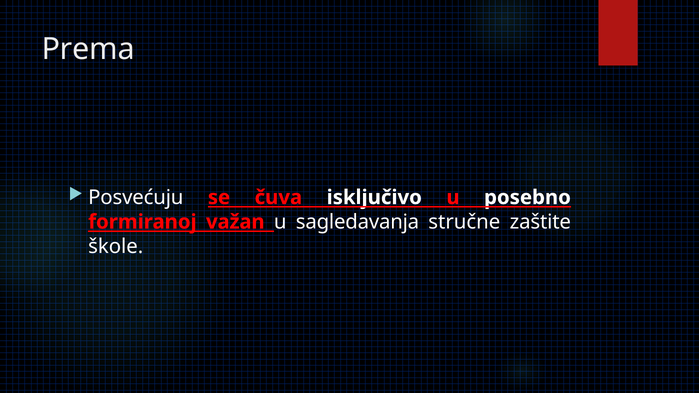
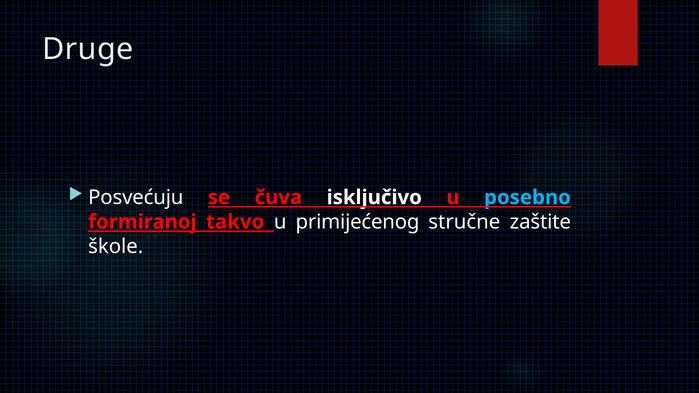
Prema: Prema -> Druge
posebno colour: white -> light blue
važan: važan -> takvo
sagledavanja: sagledavanja -> primijećenog
